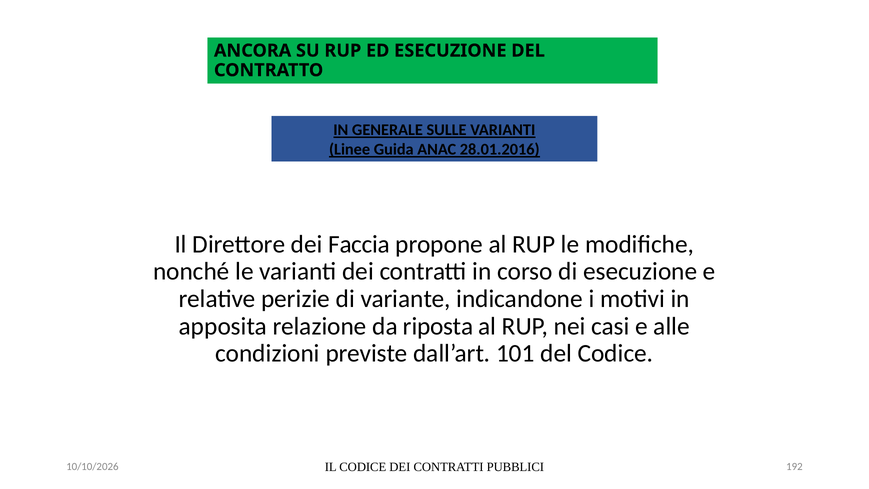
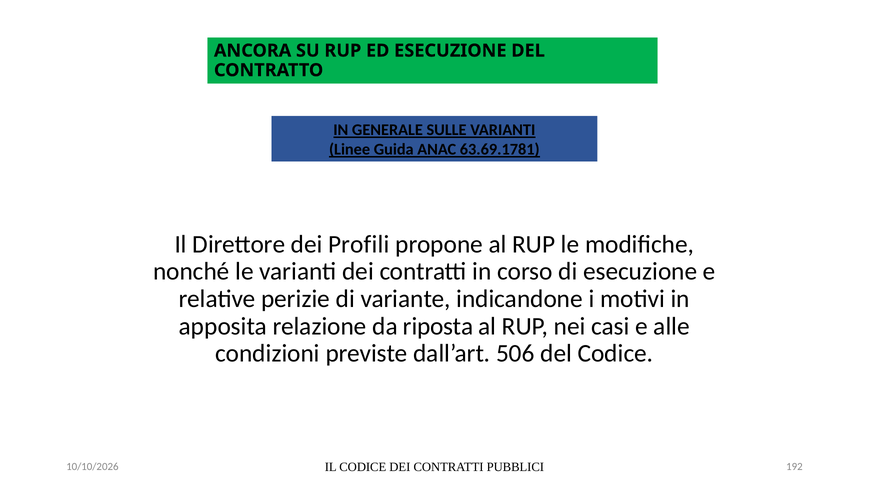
28.01.2016: 28.01.2016 -> 63.69.1781
Faccia: Faccia -> Profili
101: 101 -> 506
